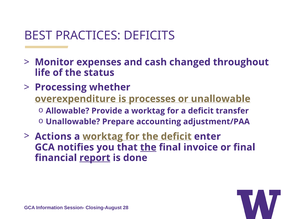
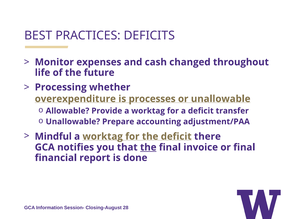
status: status -> future
Actions: Actions -> Mindful
enter: enter -> there
report underline: present -> none
